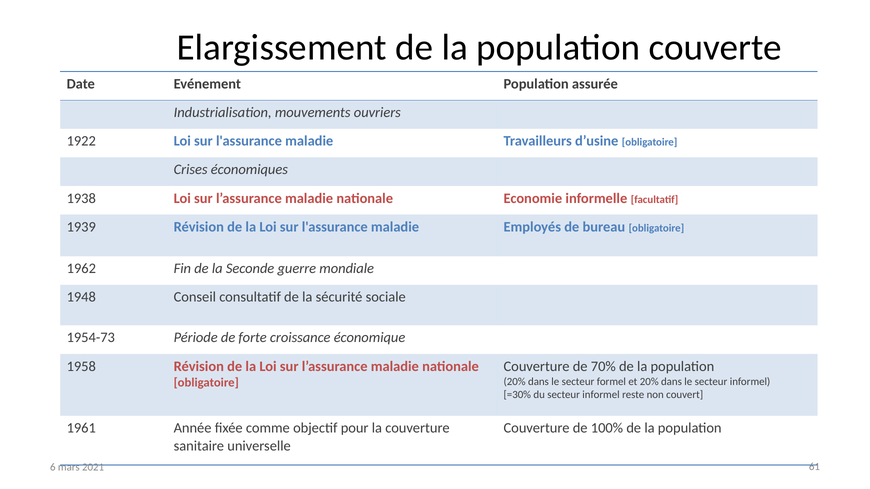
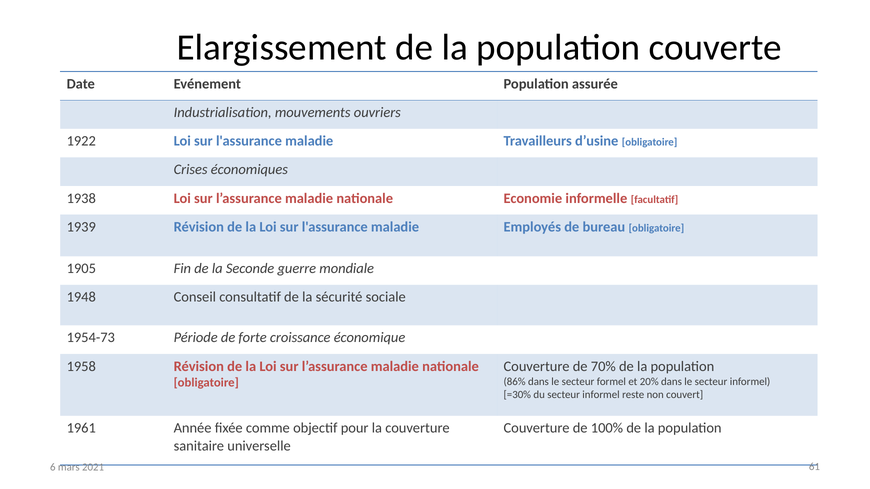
1962: 1962 -> 1905
20% at (515, 382): 20% -> 86%
